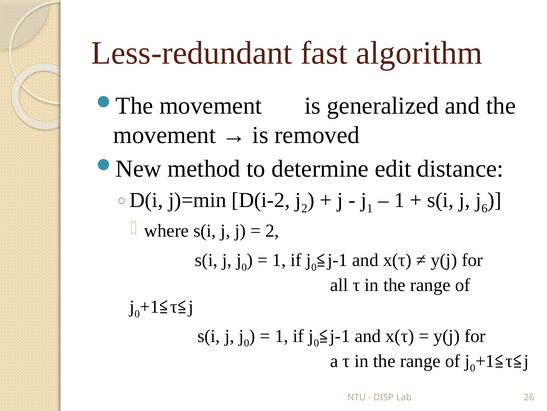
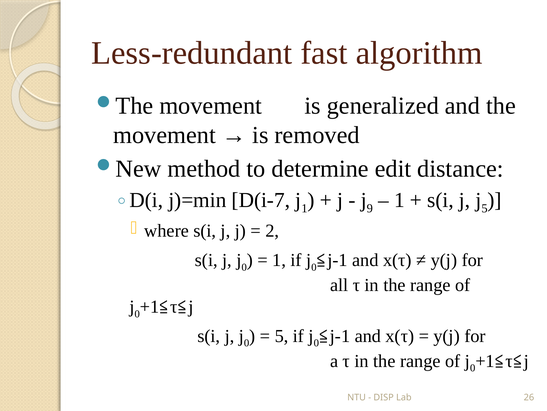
D(i-2: D(i-2 -> D(i-7
j 2: 2 -> 1
j 1: 1 -> 9
j 6: 6 -> 5
1 at (282, 335): 1 -> 5
